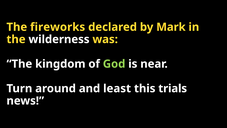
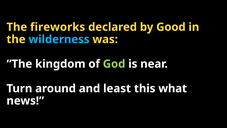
Mark: Mark -> Good
wilderness colour: white -> light blue
trials: trials -> what
